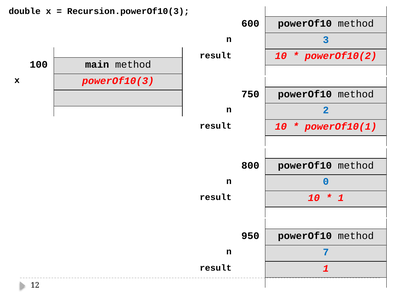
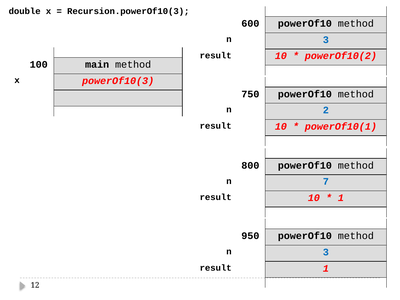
0: 0 -> 7
7 at (326, 252): 7 -> 3
